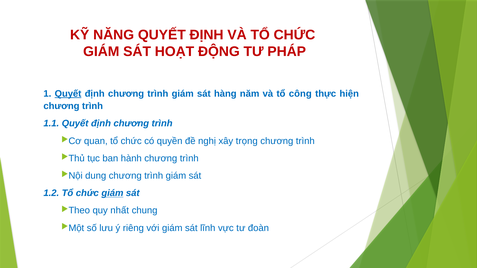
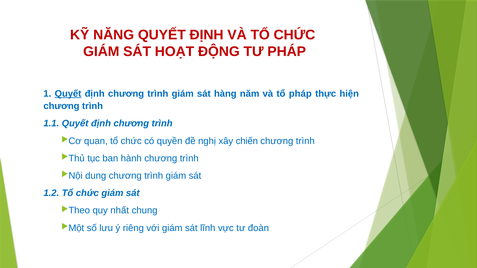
tổ công: công -> pháp
trọng: trọng -> chiến
giám at (112, 193) underline: present -> none
